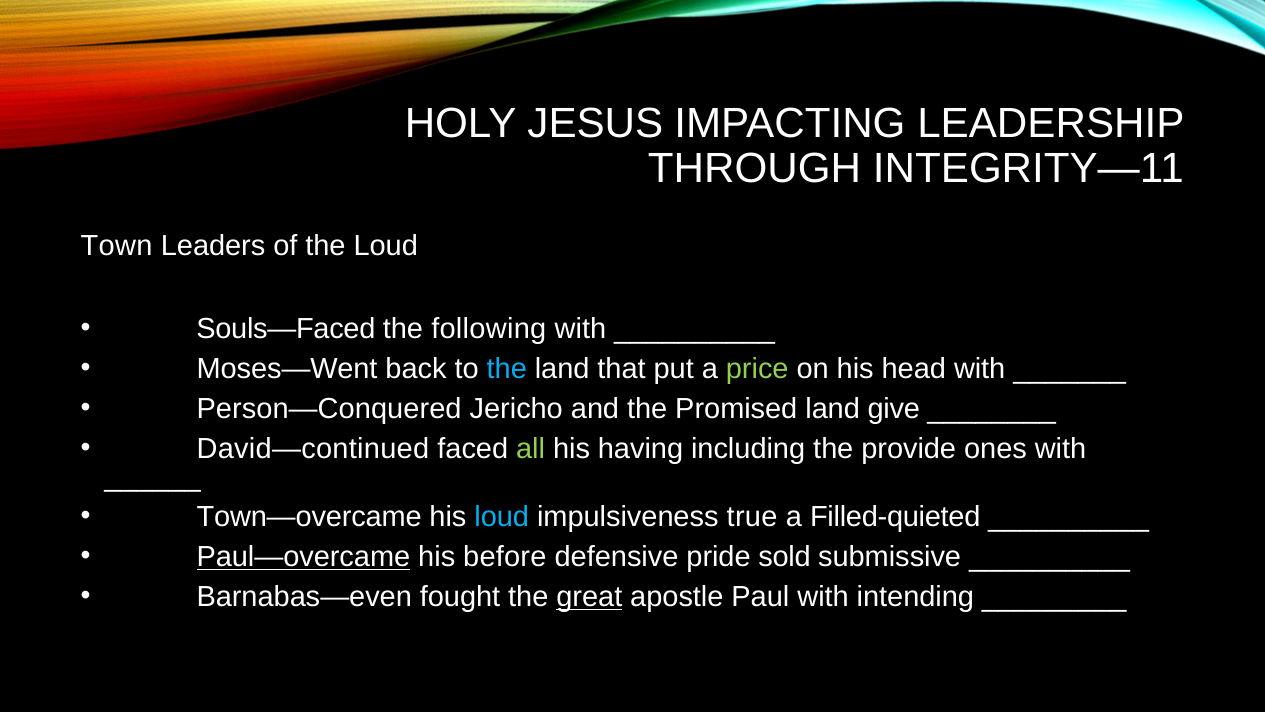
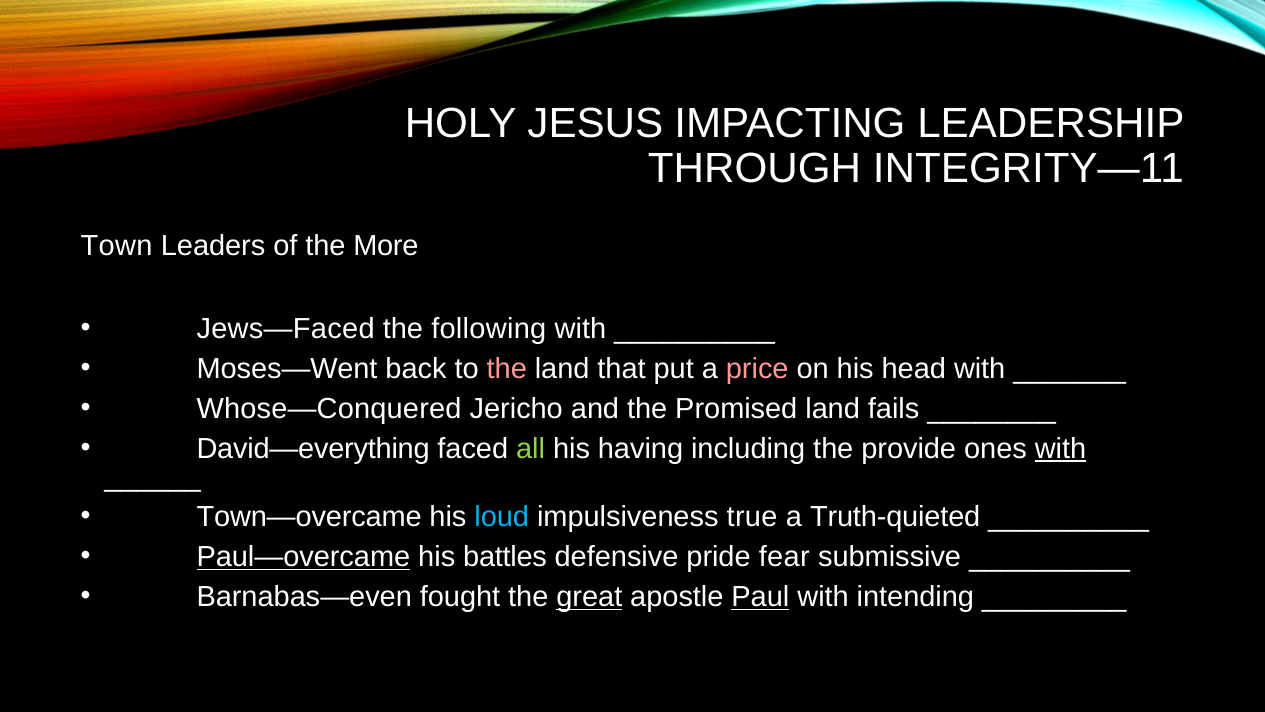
the Loud: Loud -> More
Souls—Faced: Souls—Faced -> Jews—Faced
the at (507, 369) colour: light blue -> pink
price colour: light green -> pink
Person—Conquered: Person—Conquered -> Whose—Conquered
give: give -> fails
David—continued: David—continued -> David—everything
with at (1061, 449) underline: none -> present
Filled-quieted: Filled-quieted -> Truth-quieted
before: before -> battles
sold: sold -> fear
Paul underline: none -> present
